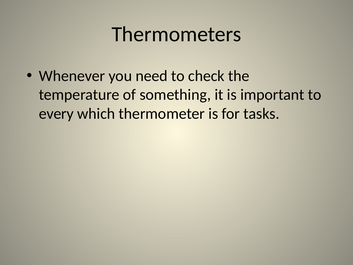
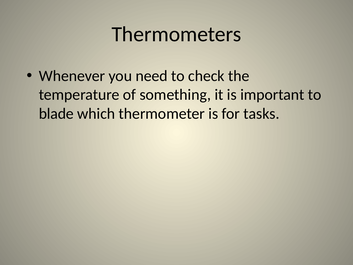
every: every -> blade
